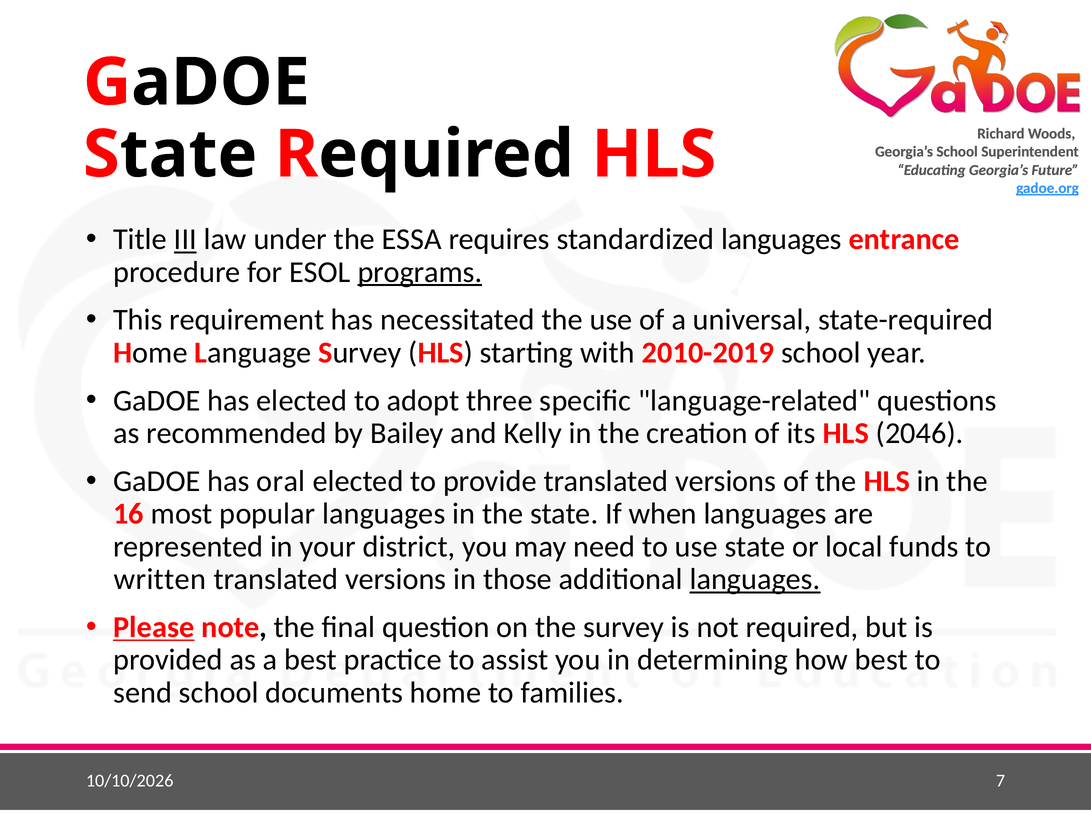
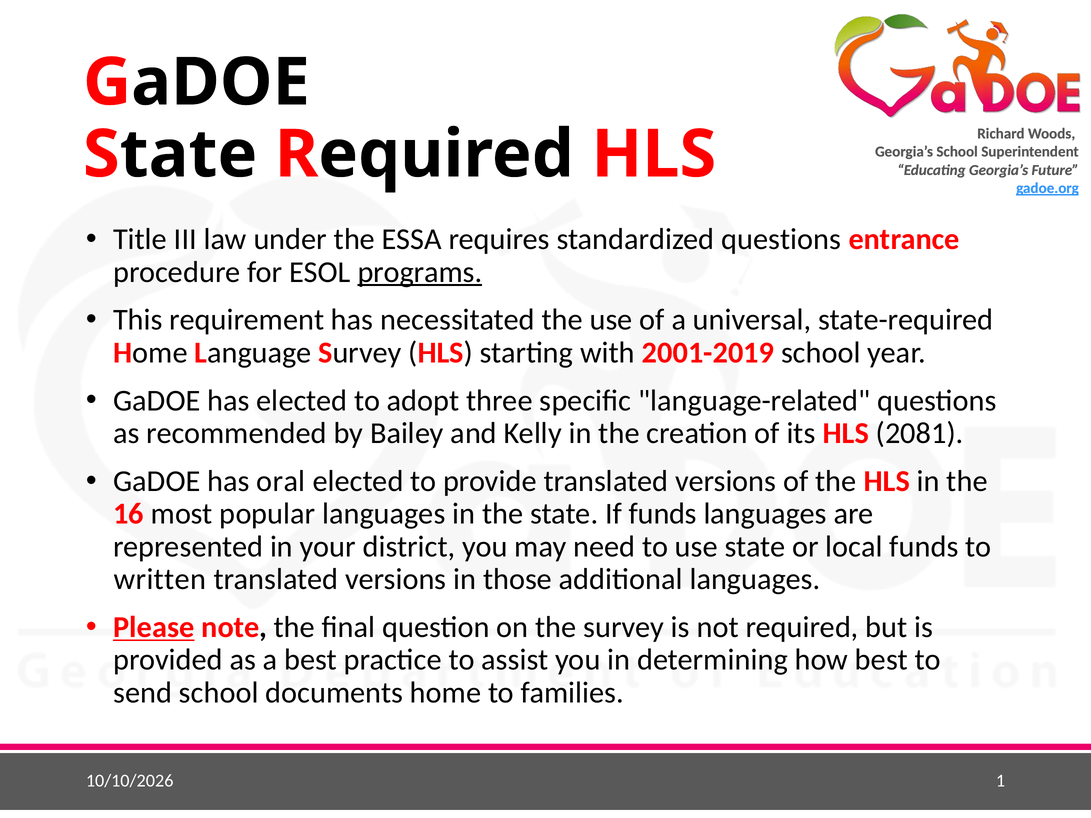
III underline: present -> none
standardized languages: languages -> questions
2010-2019: 2010-2019 -> 2001-2019
2046: 2046 -> 2081
If when: when -> funds
languages at (755, 580) underline: present -> none
7: 7 -> 1
